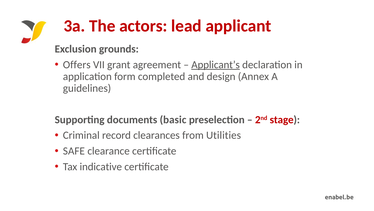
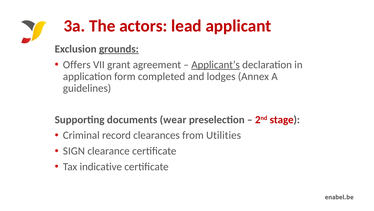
grounds underline: none -> present
design: design -> lodges
basic: basic -> wear
SAFE: SAFE -> SIGN
